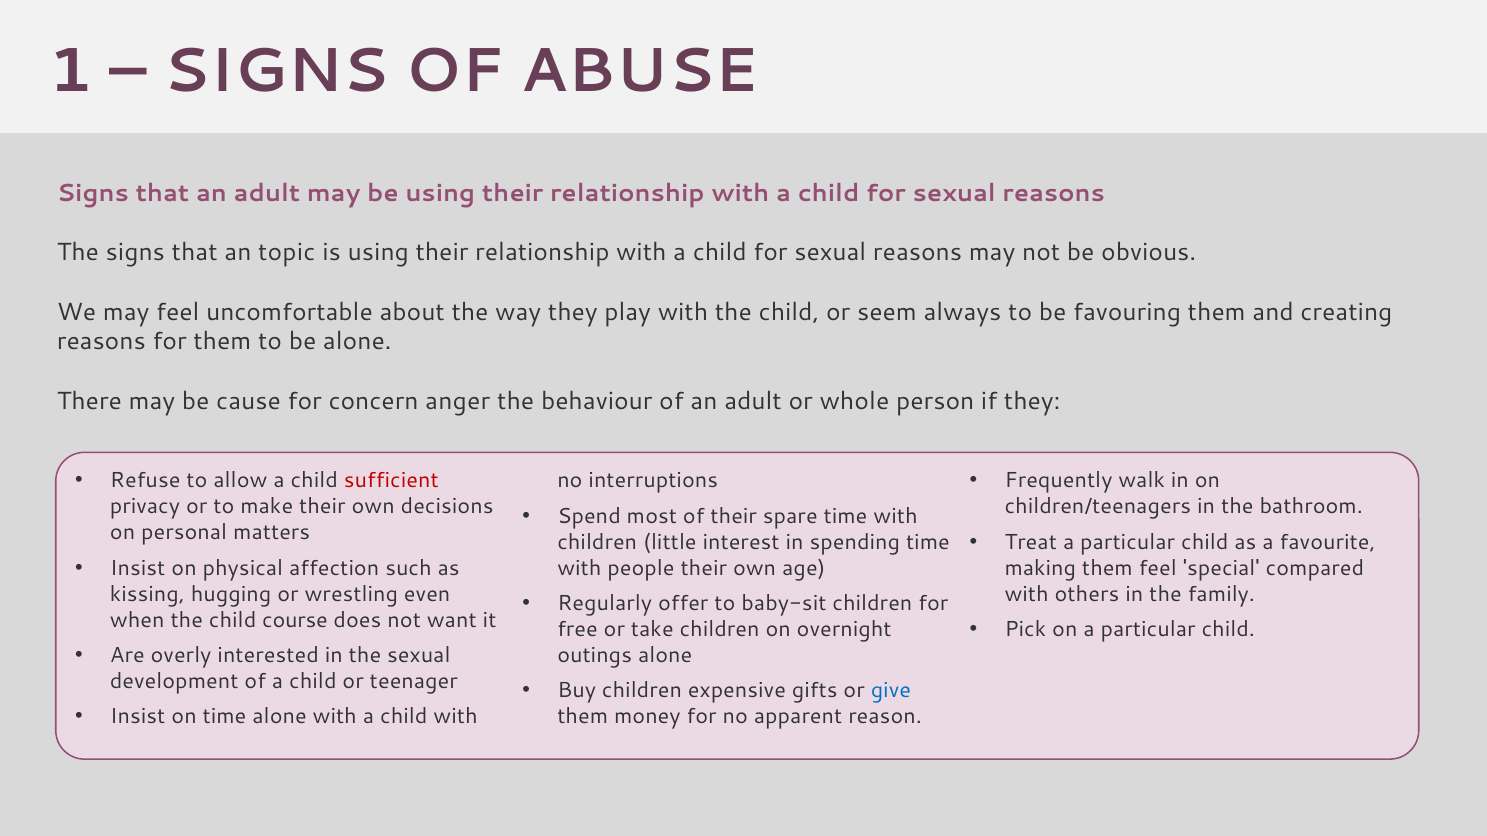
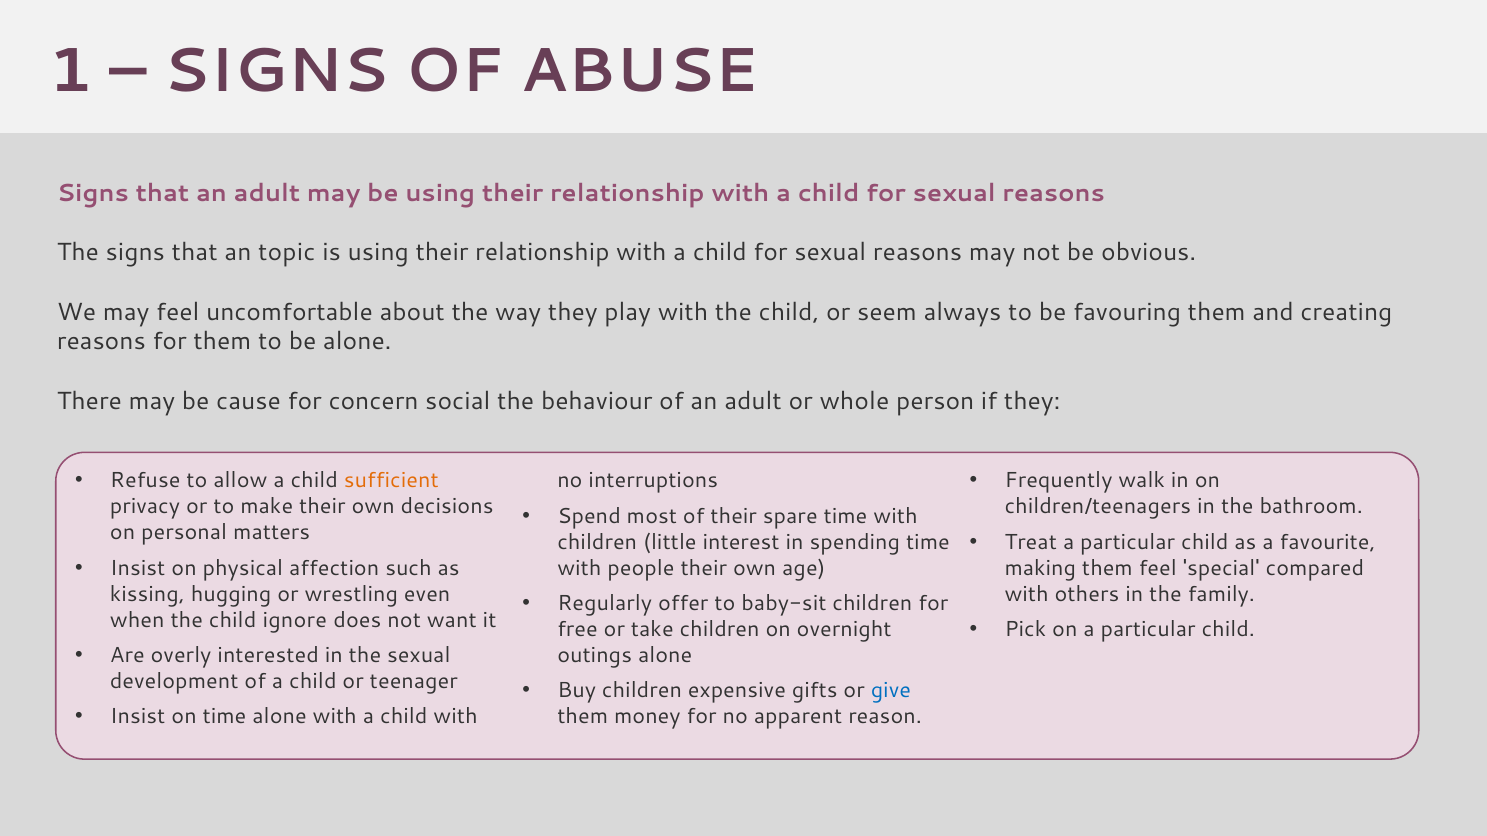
anger: anger -> social
sufficient colour: red -> orange
course: course -> ignore
